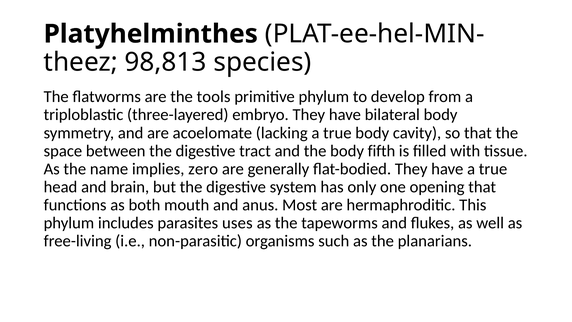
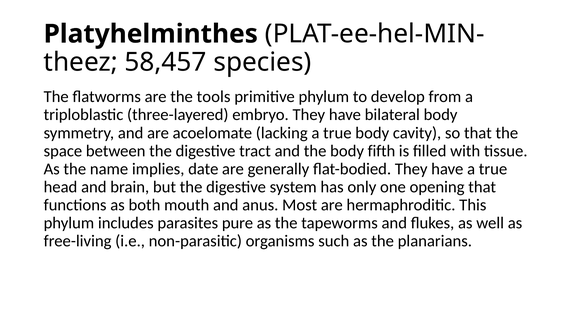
98,813: 98,813 -> 58,457
zero: zero -> date
uses: uses -> pure
